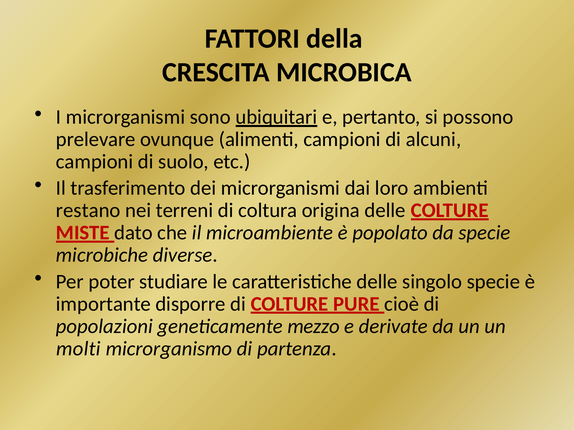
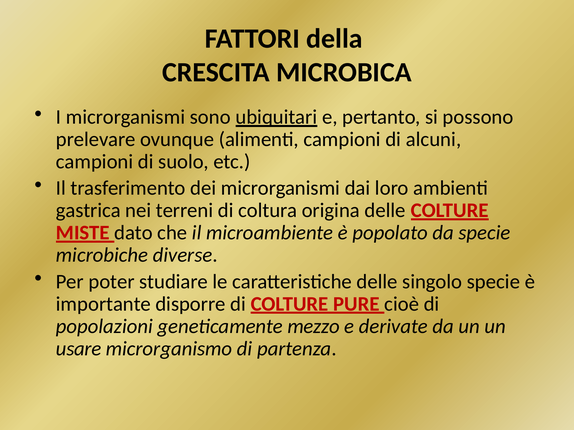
restano: restano -> gastrica
molti: molti -> usare
